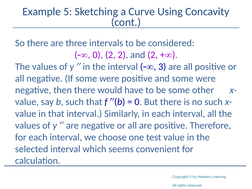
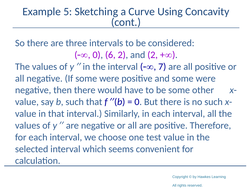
0 2: 2 -> 6
3: 3 -> 7
